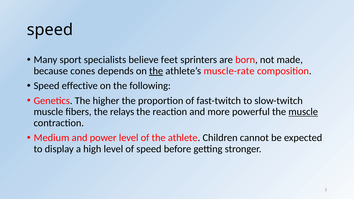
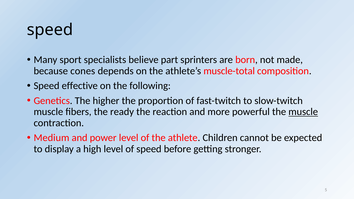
feet: feet -> part
the at (156, 71) underline: present -> none
muscle-rate: muscle-rate -> muscle-total
relays: relays -> ready
